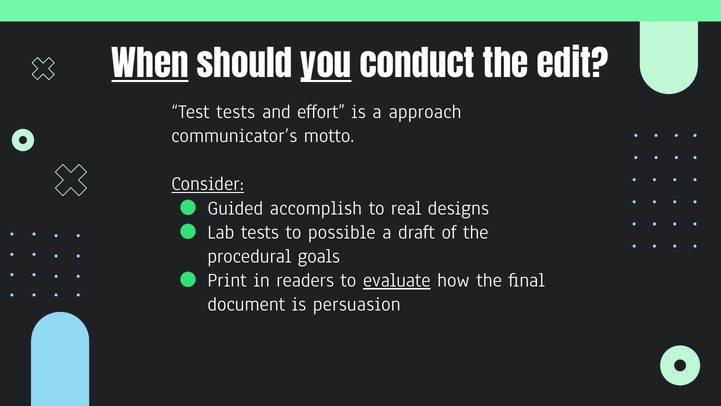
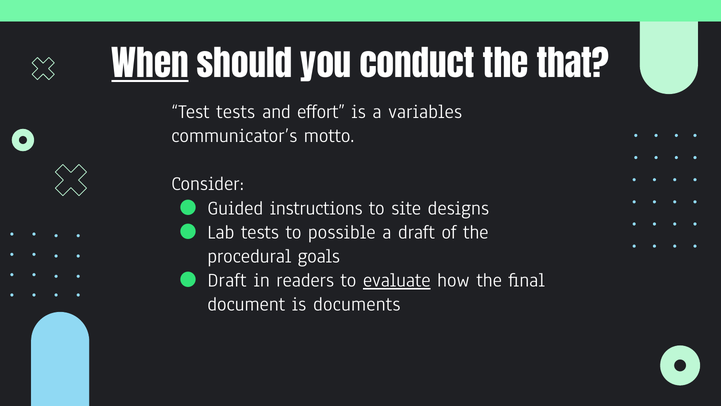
you underline: present -> none
edit: edit -> that
approach: approach -> variables
Consider underline: present -> none
accomplish: accomplish -> instructions
real: real -> site
Print at (227, 280): Print -> Draft
persuasion: persuasion -> documents
